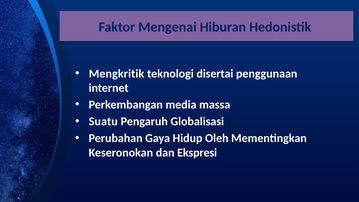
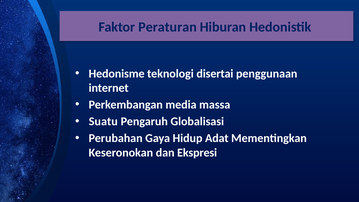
Mengenai: Mengenai -> Peraturan
Mengkritik: Mengkritik -> Hedonisme
Oleh: Oleh -> Adat
